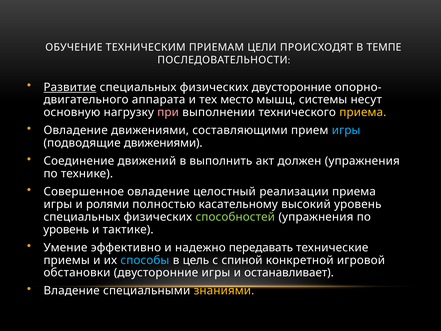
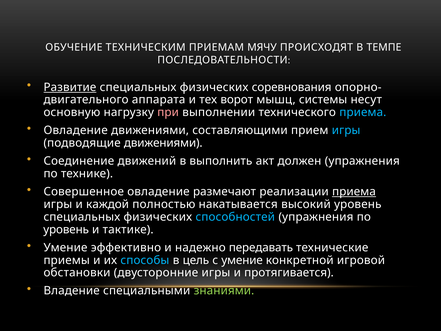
ЦЕЛИ: ЦЕЛИ -> МЯЧУ
физических двусторонние: двусторонние -> соревнования
место: место -> ворот
приема at (363, 112) colour: yellow -> light blue
целостный: целостный -> размечают
приема at (354, 192) underline: none -> present
ролями: ролями -> каждой
касательному: касательному -> накатывается
способностей colour: light green -> light blue
с спиной: спиной -> умение
останавливает: останавливает -> протягивается
знаниями colour: yellow -> light green
